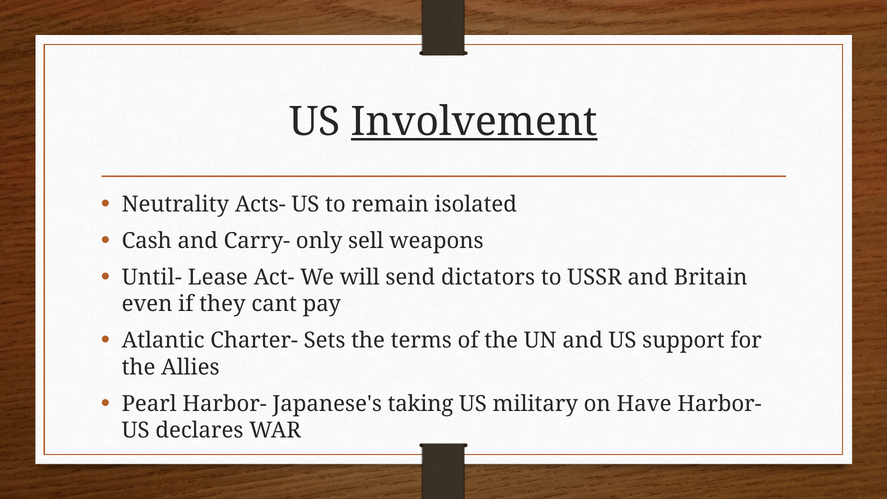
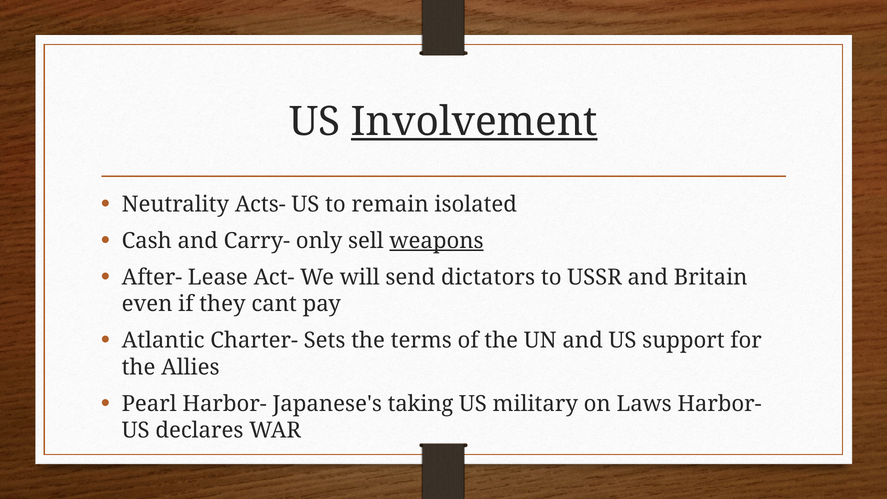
weapons underline: none -> present
Until-: Until- -> After-
Have: Have -> Laws
